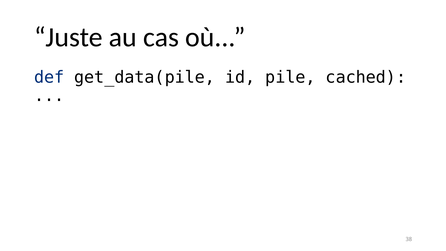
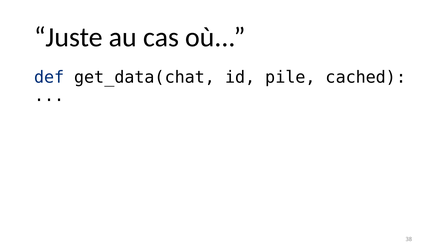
get_data(pile: get_data(pile -> get_data(chat
